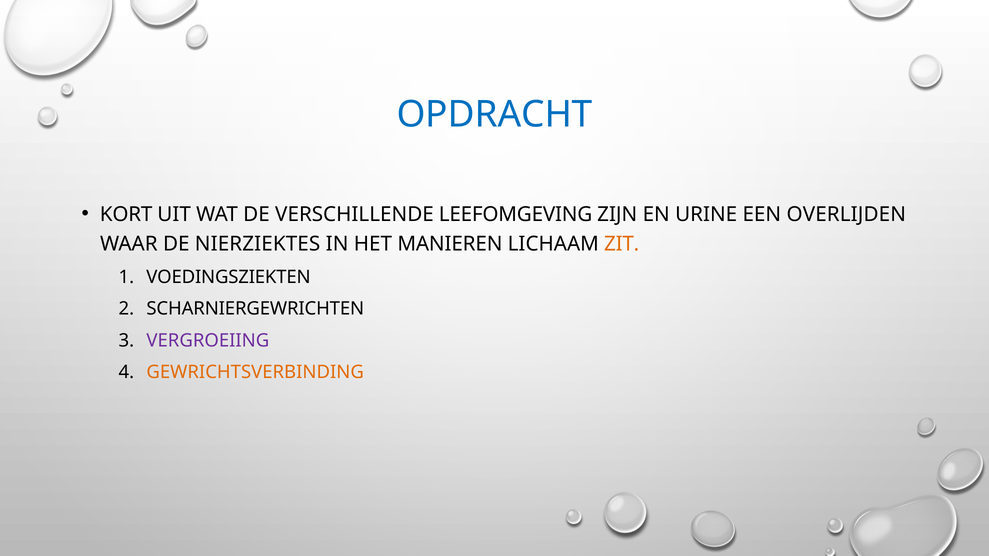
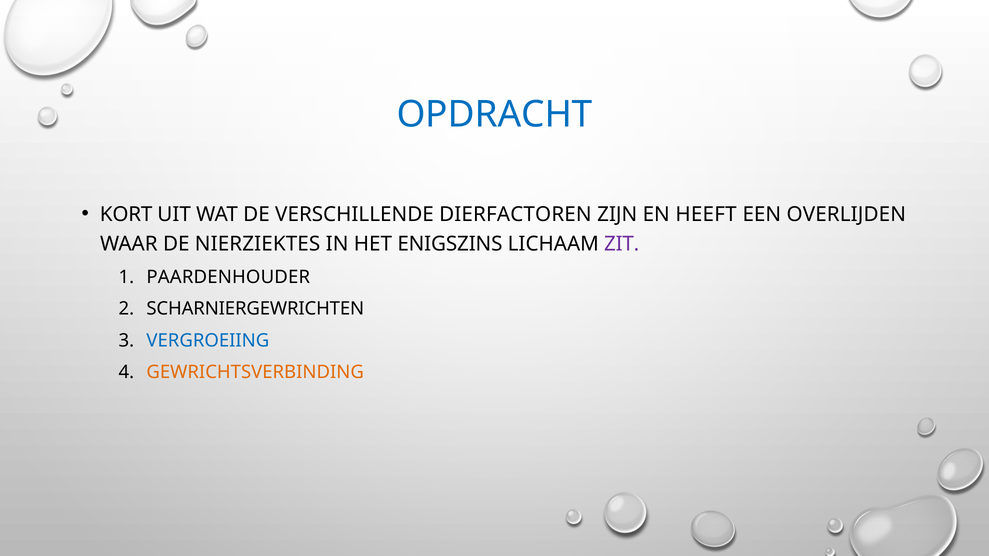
LEEFOMGEVING: LEEFOMGEVING -> DIERFACTOREN
URINE: URINE -> HEEFT
MANIEREN: MANIEREN -> ENIGSZINS
ZIT colour: orange -> purple
VOEDINGSZIEKTEN: VOEDINGSZIEKTEN -> PAARDENHOUDER
VERGROEIING colour: purple -> blue
